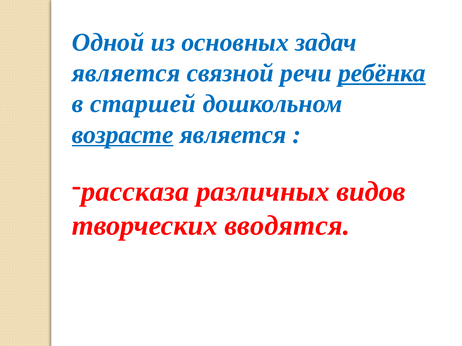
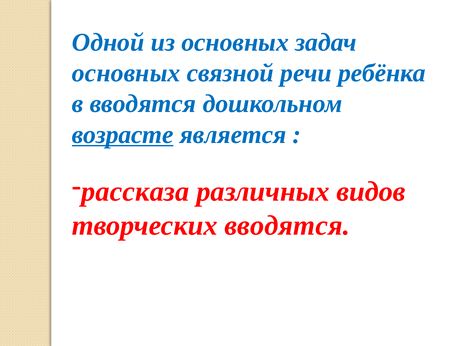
является at (126, 73): является -> основных
ребёнка underline: present -> none
в старшей: старшей -> вводятся
